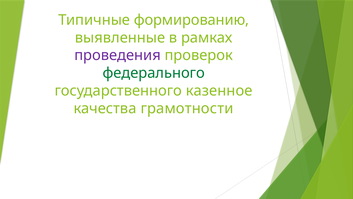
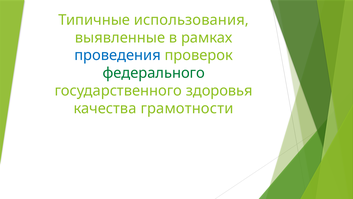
формированию: формированию -> использования
проведения colour: purple -> blue
казенное: казенное -> здоровья
